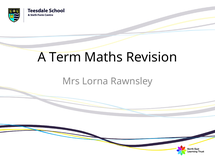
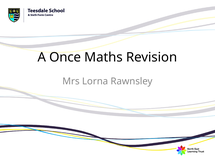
Term: Term -> Once
